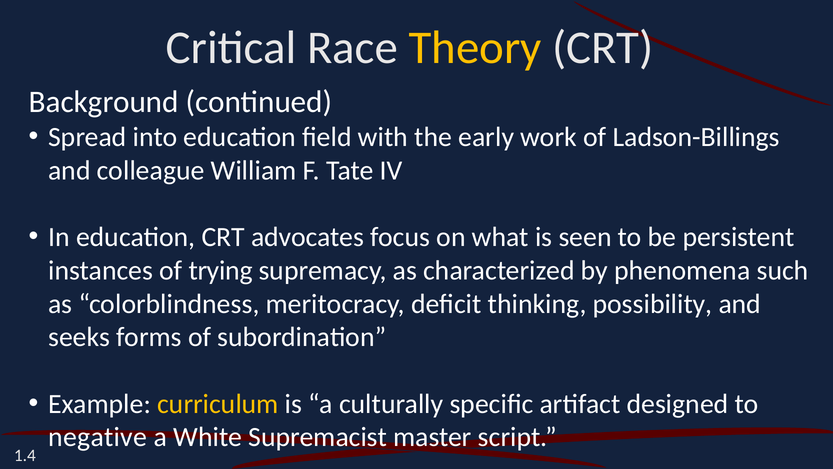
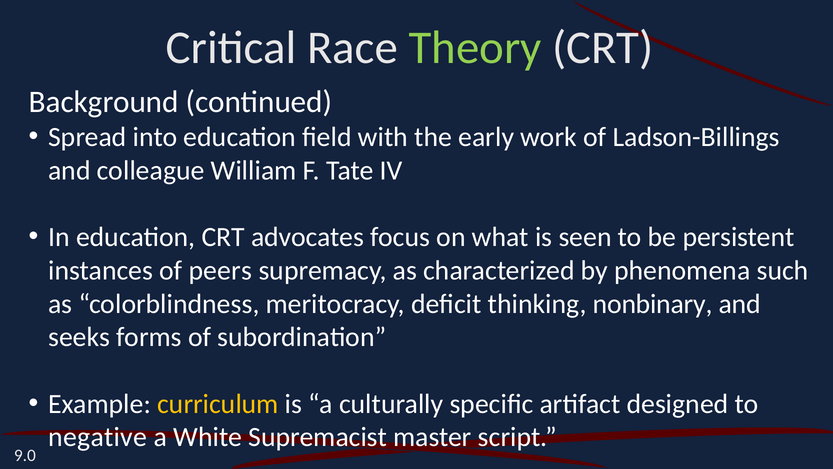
Theory colour: yellow -> light green
trying: trying -> peers
possibility: possibility -> nonbinary
1.4: 1.4 -> 9.0
